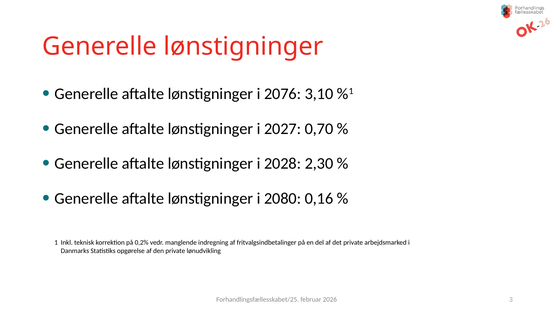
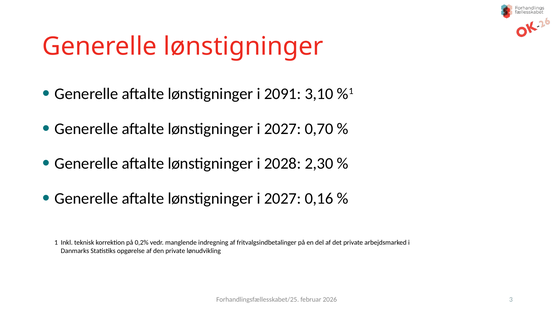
2076: 2076 -> 2091
2080 at (283, 199): 2080 -> 2027
